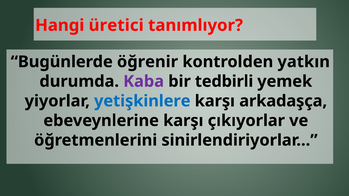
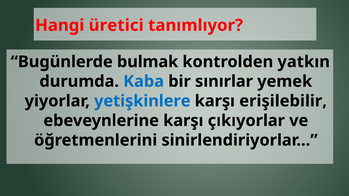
öğrenir: öğrenir -> bulmak
Kaba colour: purple -> blue
tedbirli: tedbirli -> sınırlar
arkadaşça: arkadaşça -> erişilebilir
